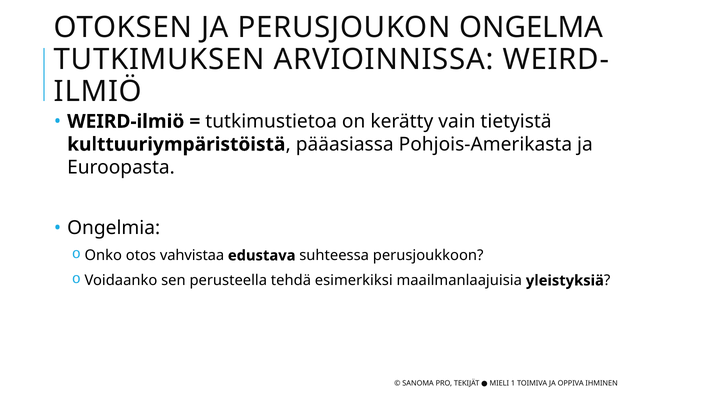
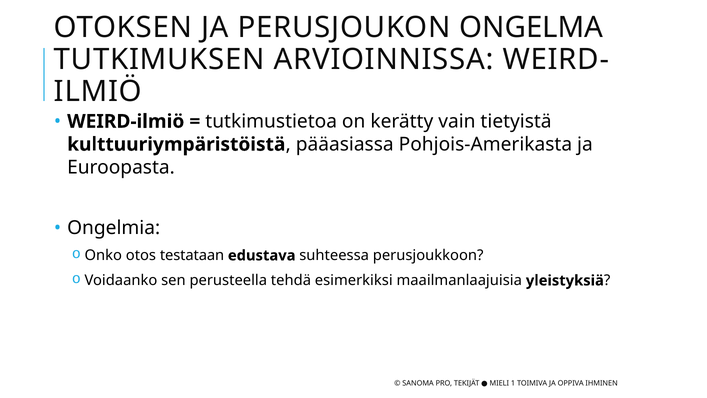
vahvistaa: vahvistaa -> testataan
